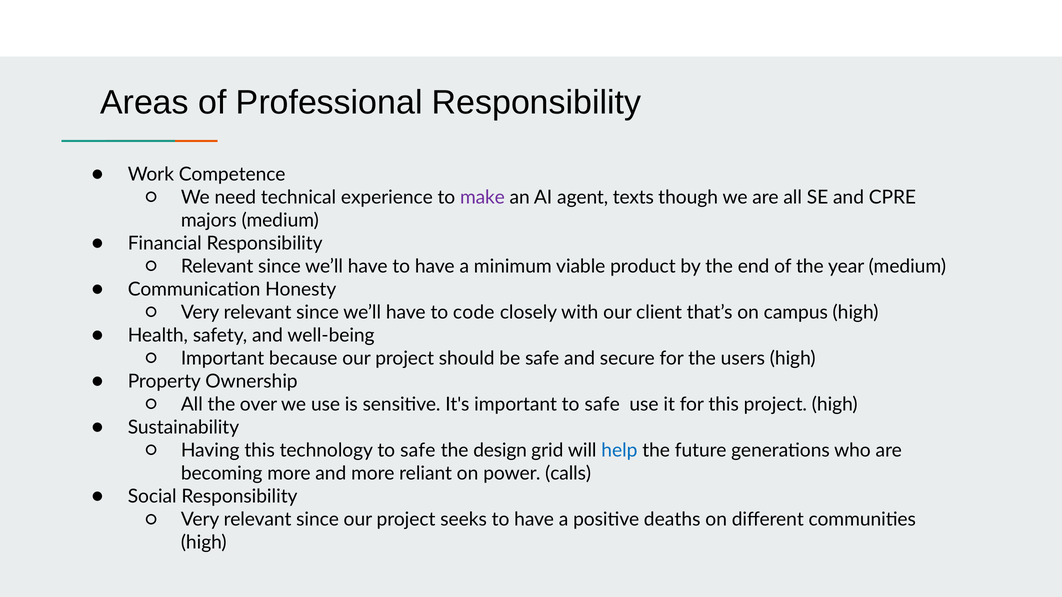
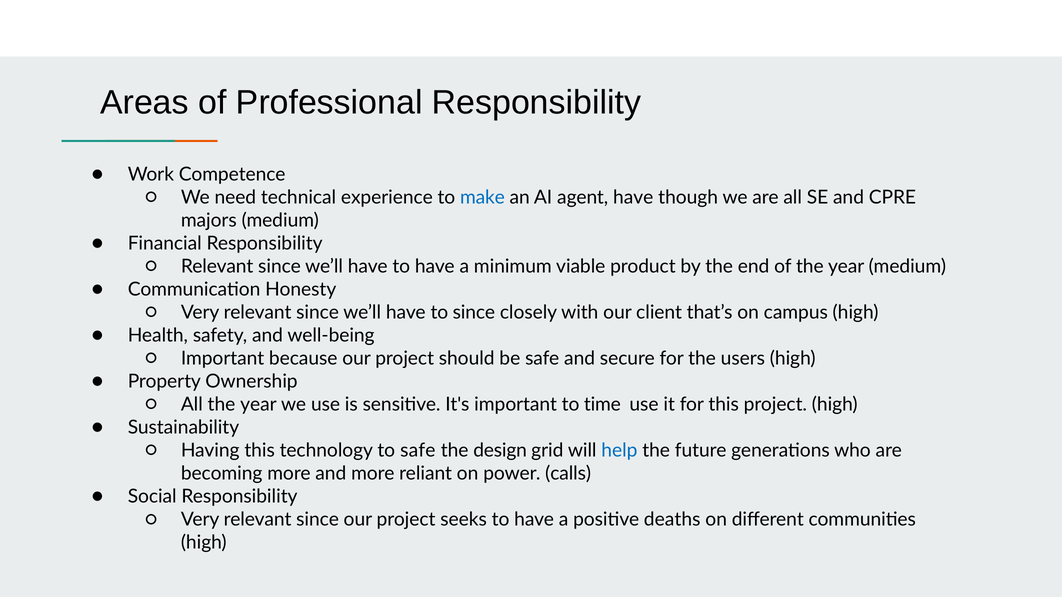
make colour: purple -> blue
agent texts: texts -> have
to code: code -> since
All the over: over -> year
important to safe: safe -> time
